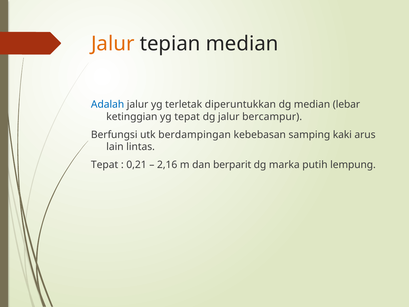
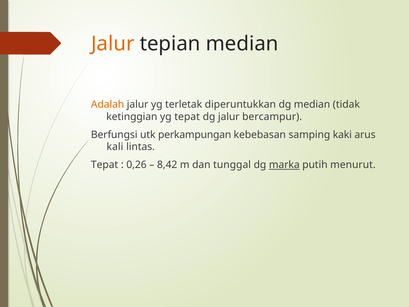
Adalah colour: blue -> orange
lebar: lebar -> tidak
berdampingan: berdampingan -> perkampungan
lain: lain -> kali
0,21: 0,21 -> 0,26
2,16: 2,16 -> 8,42
berparit: berparit -> tunggal
marka underline: none -> present
lempung: lempung -> menurut
